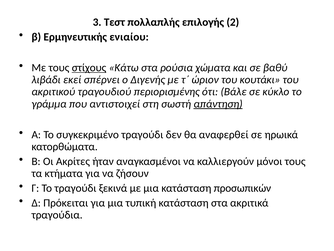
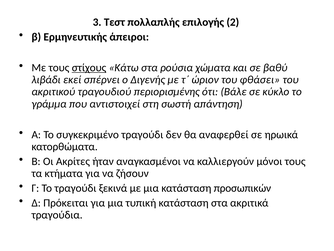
ενιαίου: ενιαίου -> άπειροι
κουτάκι: κουτάκι -> φθάσει
απάντηση underline: present -> none
